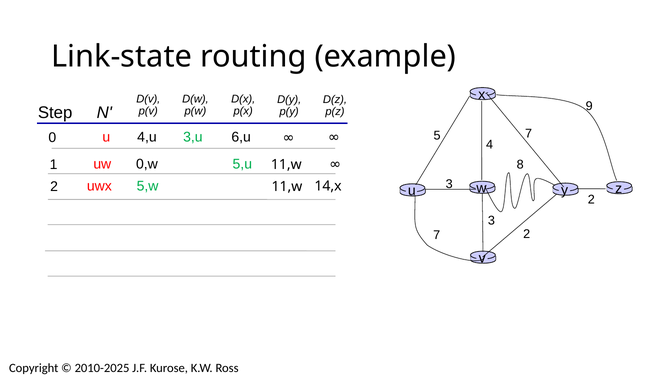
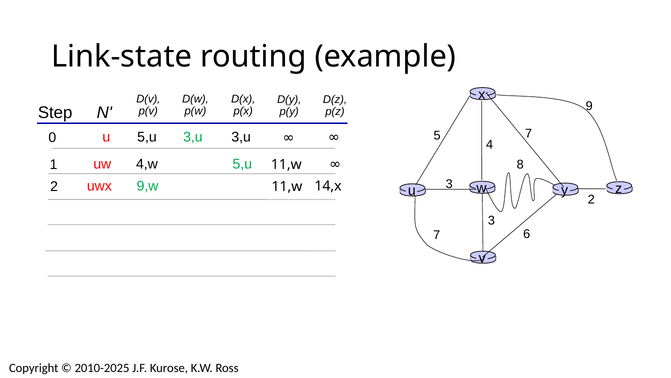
4,u at (147, 137): 4,u -> 5,u
3,u 6,u: 6,u -> 3,u
0,w: 0,w -> 4,w
5,w: 5,w -> 9,w
7 2: 2 -> 6
